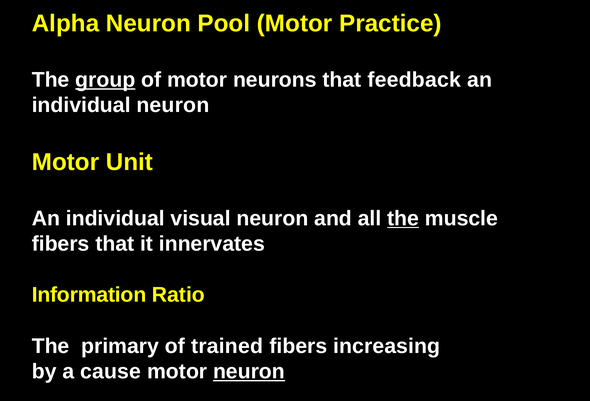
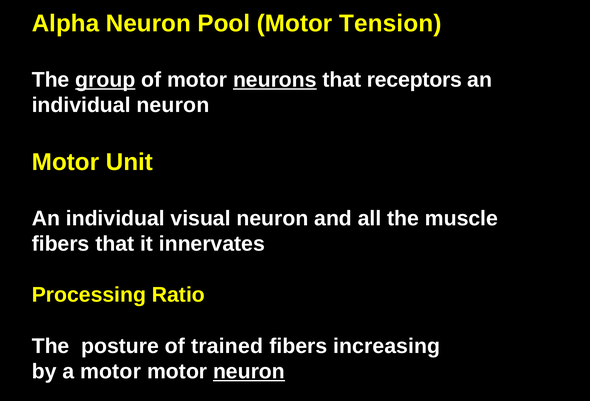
Practice: Practice -> Tension
neurons underline: none -> present
feedback: feedback -> receptors
the at (403, 218) underline: present -> none
Information: Information -> Processing
primary: primary -> posture
a cause: cause -> motor
